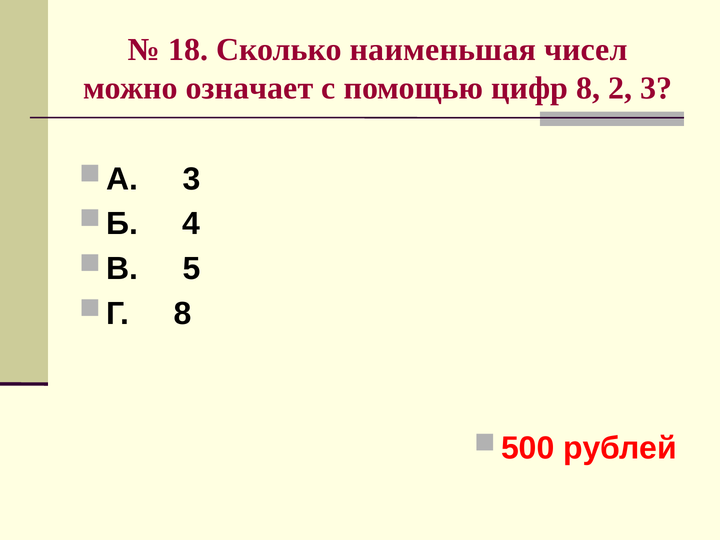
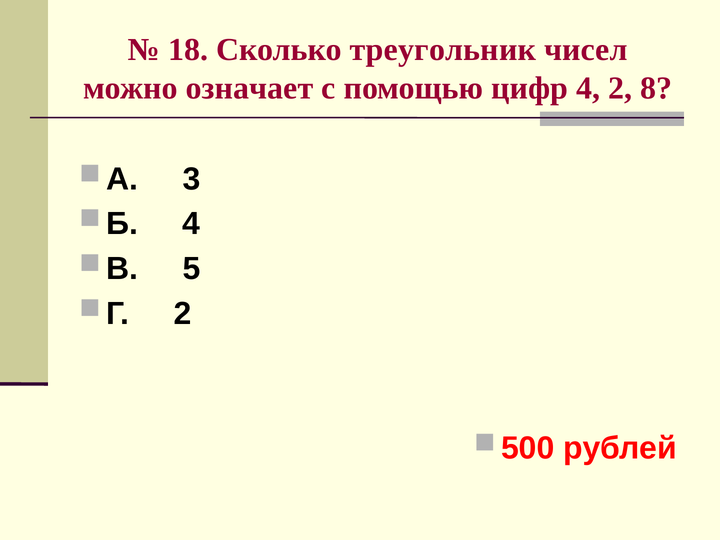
наименьшая: наименьшая -> треугольник
цифр 8: 8 -> 4
2 3: 3 -> 8
8 at (183, 313): 8 -> 2
